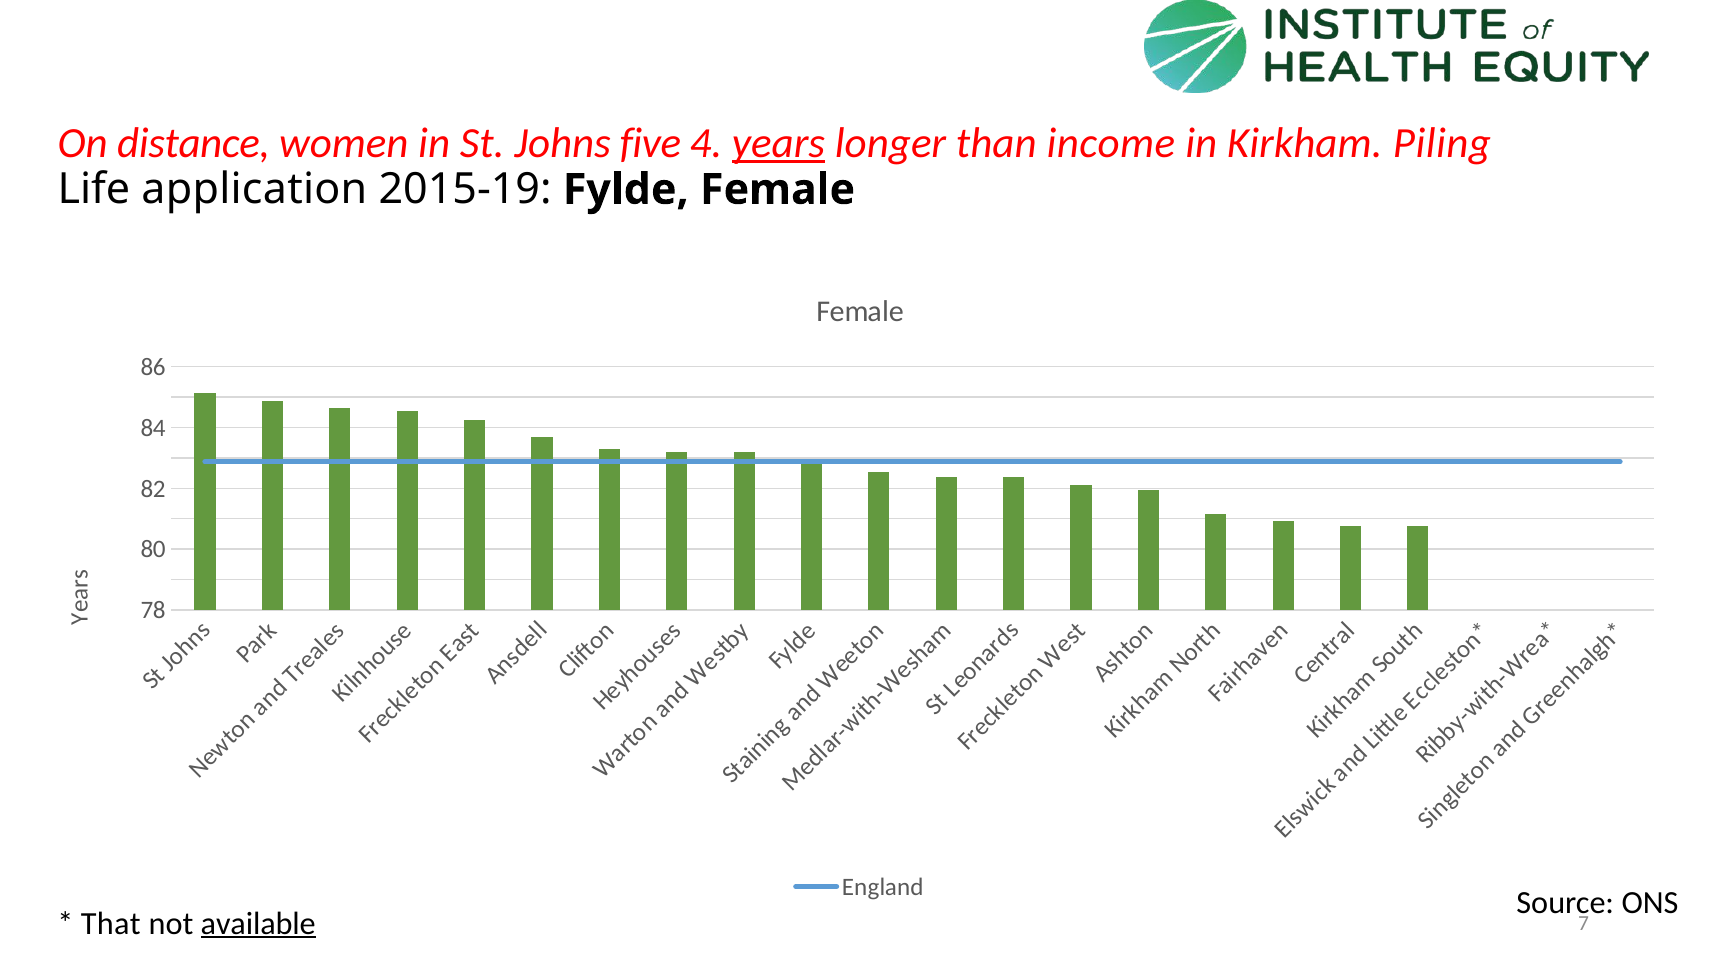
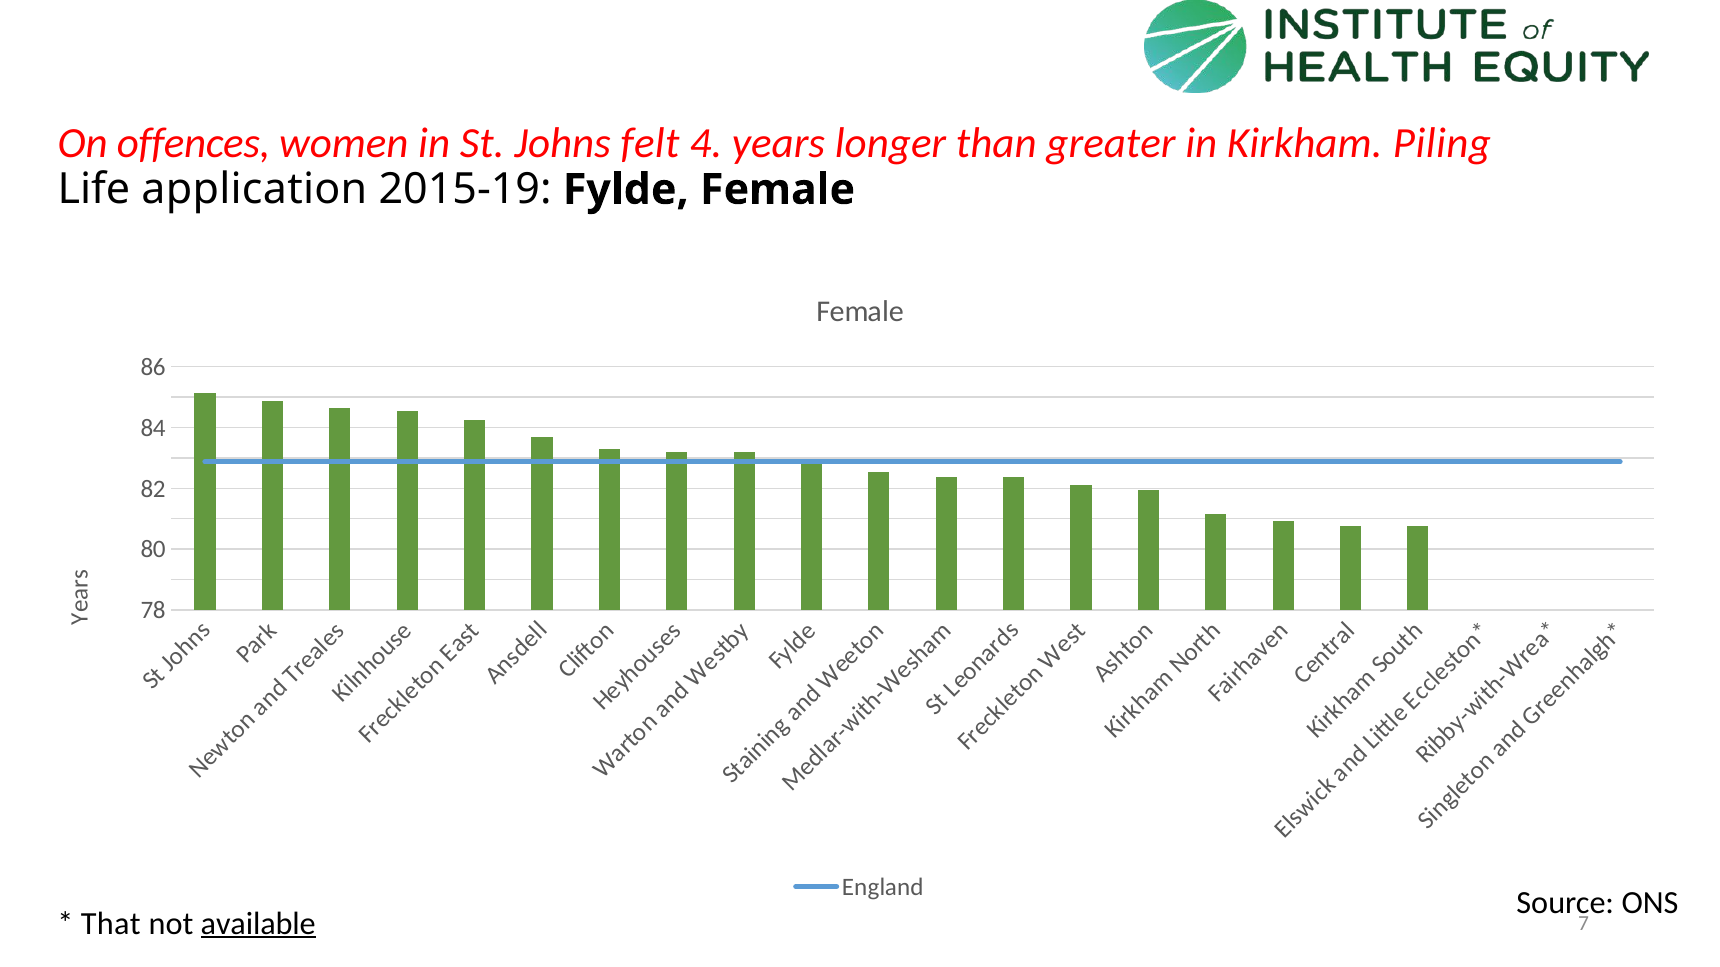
distance: distance -> offences
five: five -> felt
years underline: present -> none
income: income -> greater
